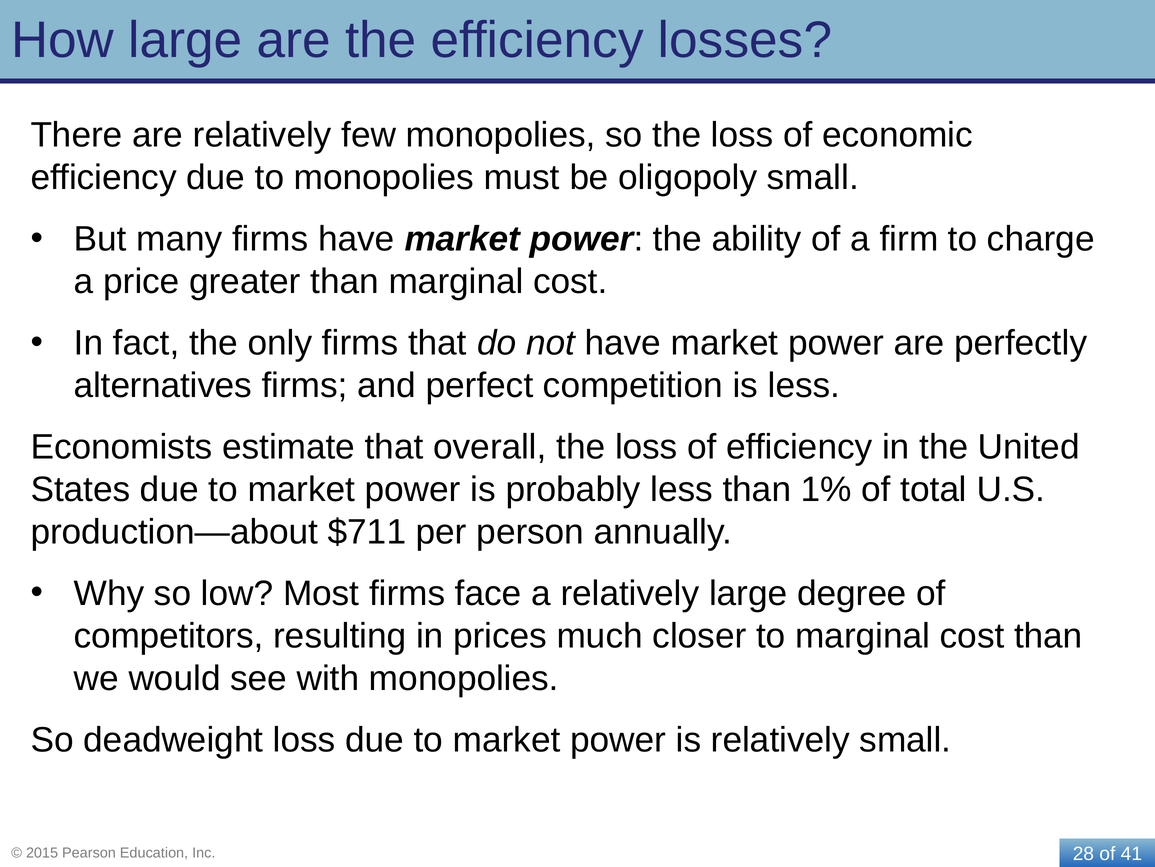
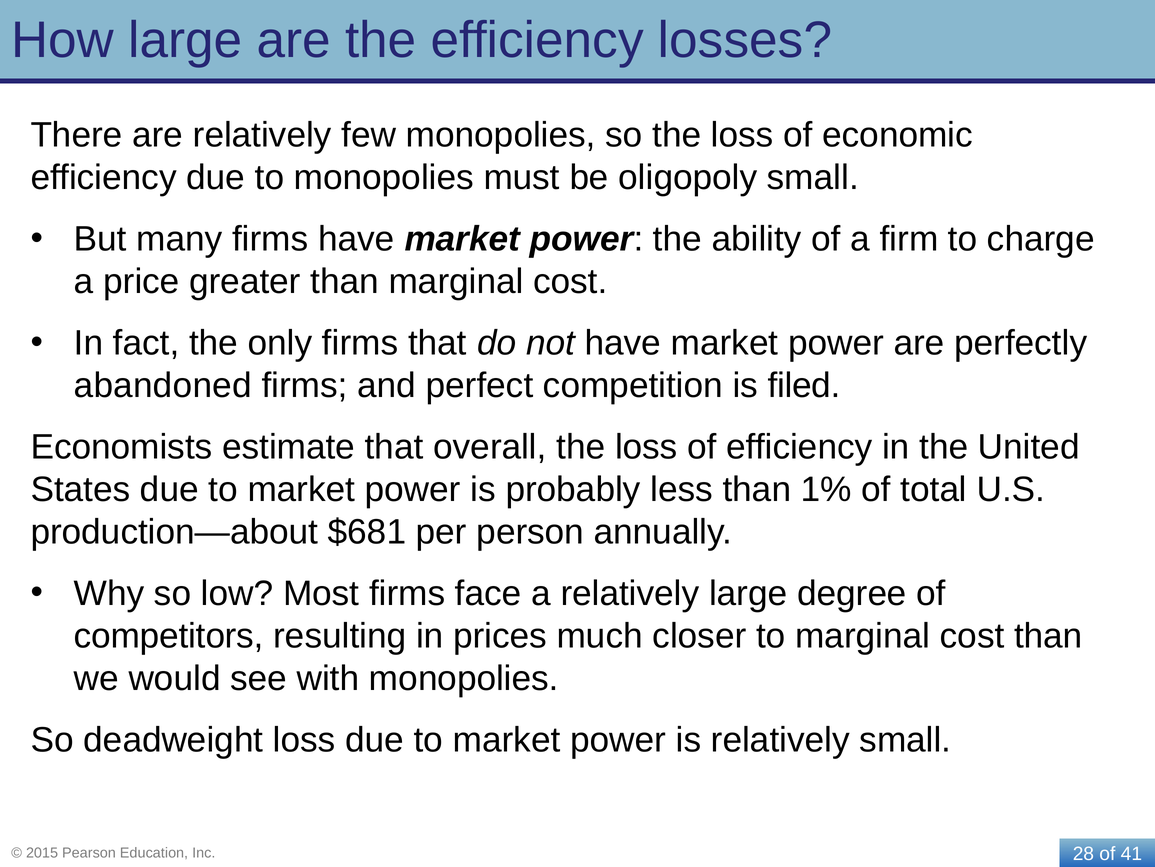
alternatives: alternatives -> abandoned
is less: less -> filed
$711: $711 -> $681
